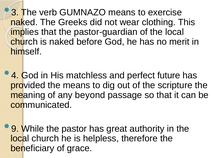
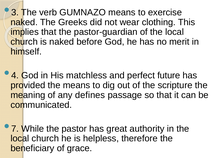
beyond: beyond -> defines
9: 9 -> 7
